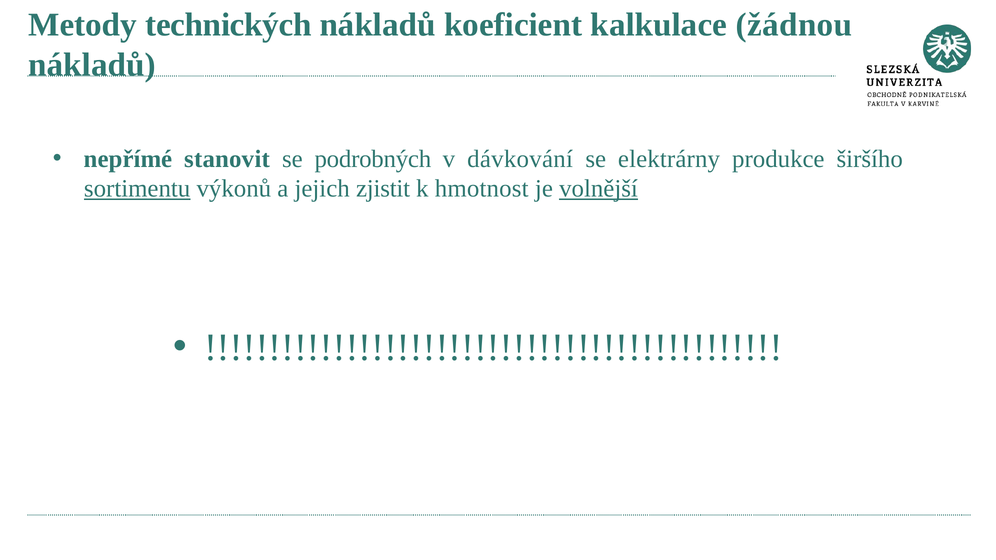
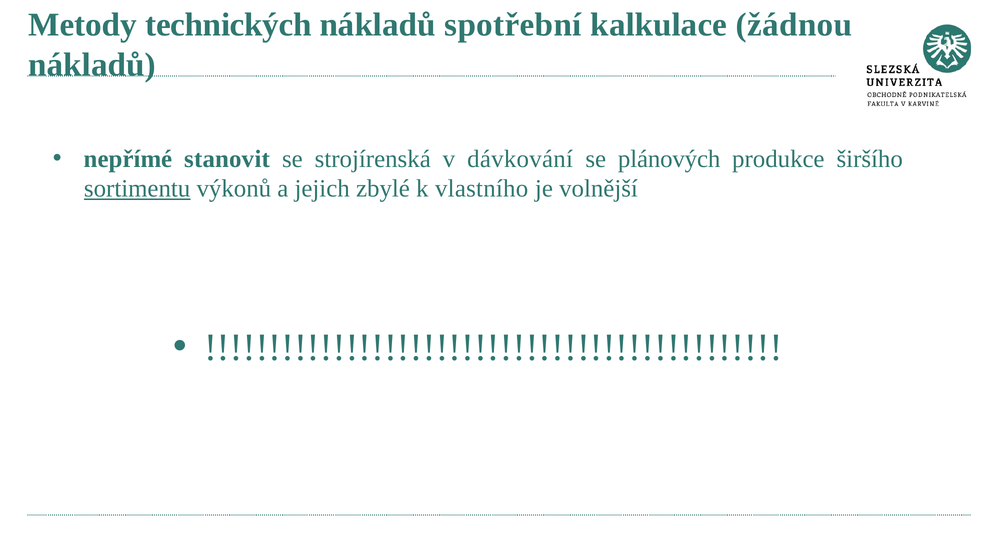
koeficient: koeficient -> spotřební
podrobných: podrobných -> strojírenská
elektrárny: elektrárny -> plánových
zjistit: zjistit -> zbylé
hmotnost: hmotnost -> vlastního
volnější underline: present -> none
